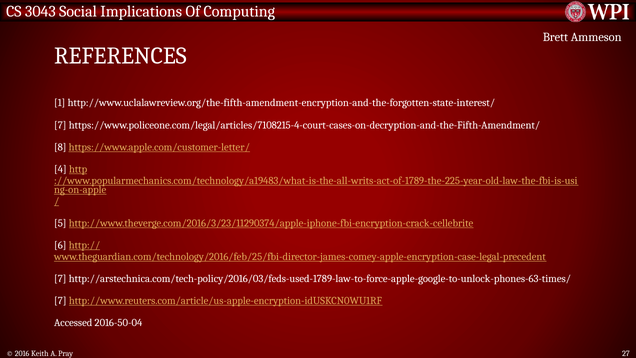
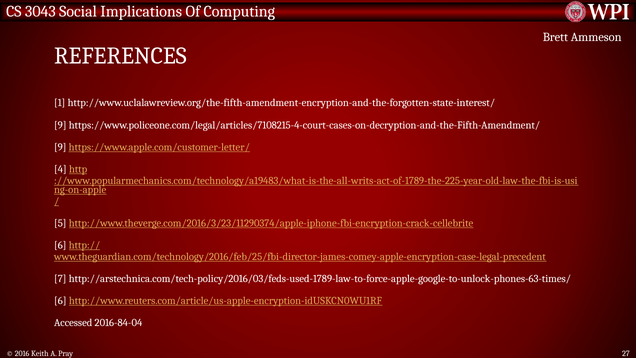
7 at (60, 125): 7 -> 9
8 at (60, 147): 8 -> 9
7 at (60, 301): 7 -> 6
2016-50-04: 2016-50-04 -> 2016-84-04
